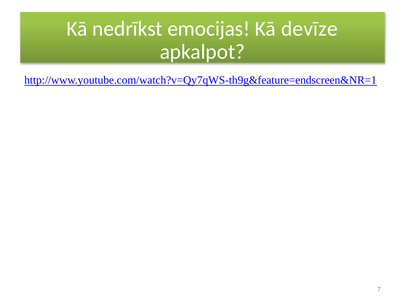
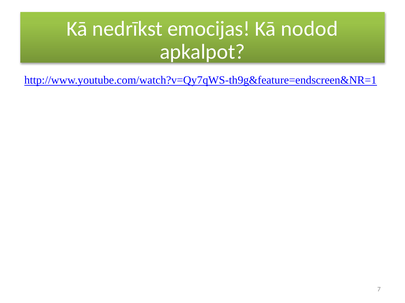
devīze: devīze -> nodod
